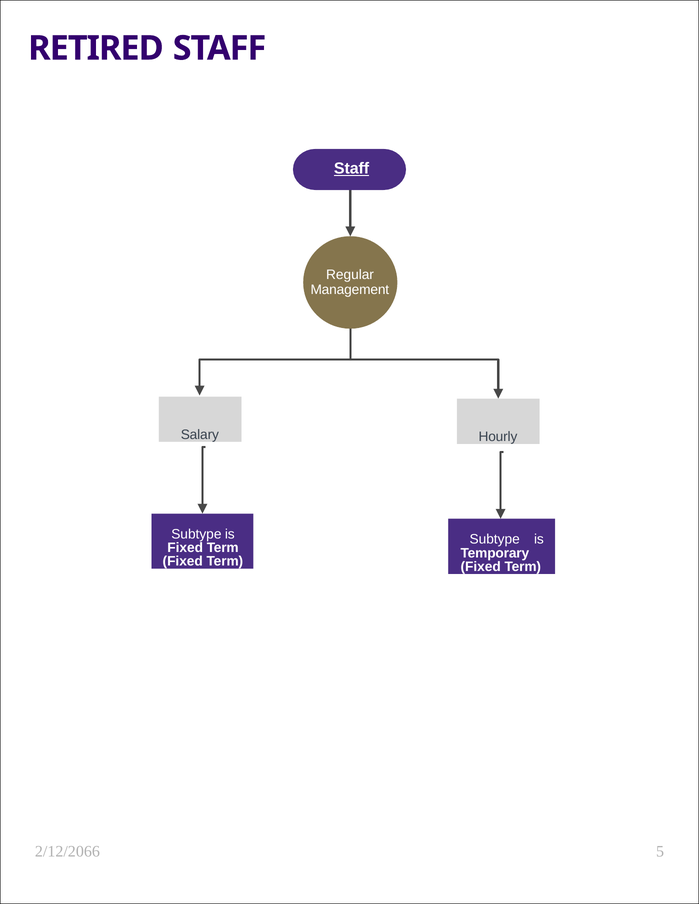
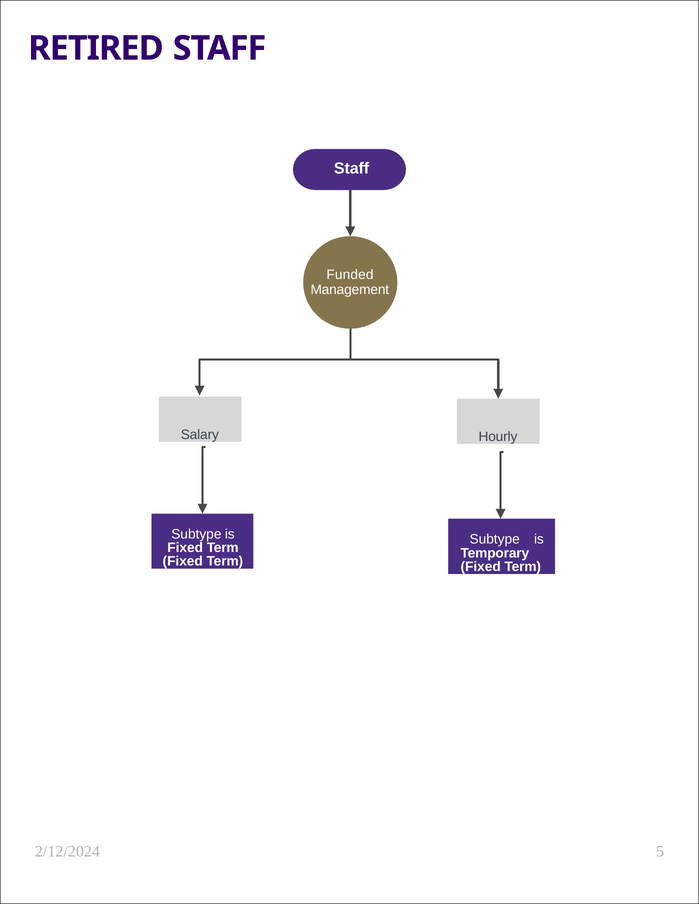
Staff at (352, 169) underline: present -> none
Regular: Regular -> Funded
2/12/2066: 2/12/2066 -> 2/12/2024
